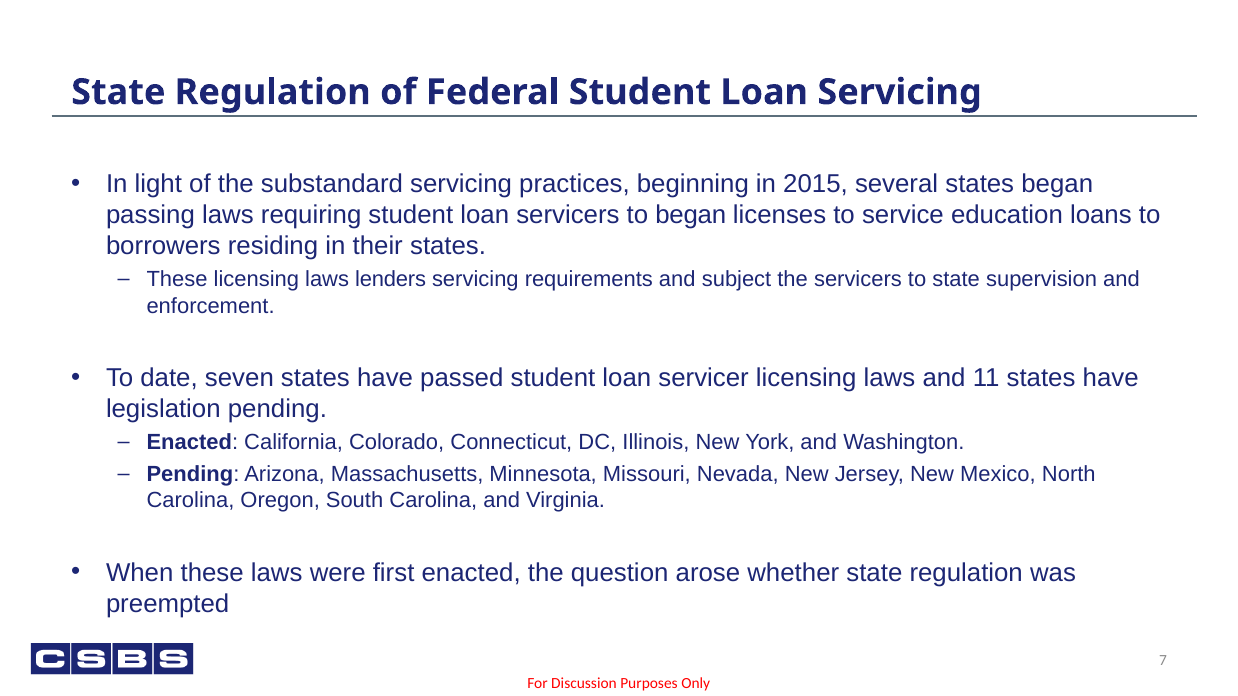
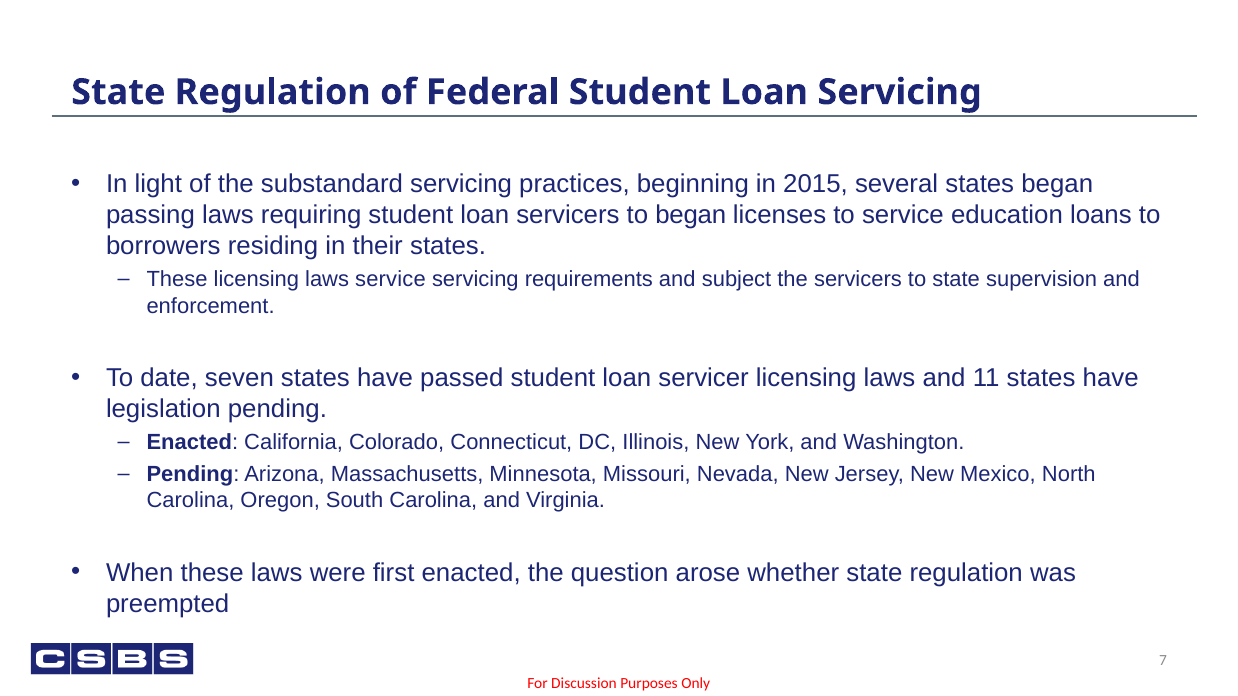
laws lenders: lenders -> service
